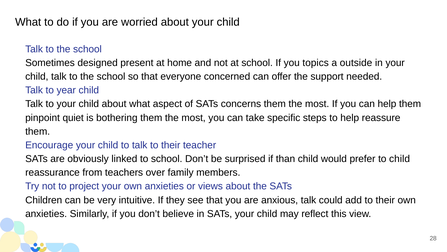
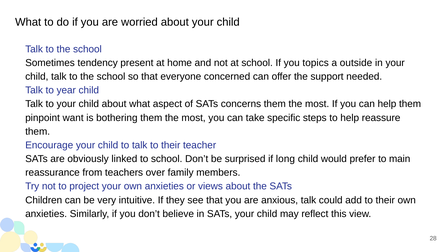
designed: designed -> tendency
quiet: quiet -> want
than: than -> long
to child: child -> main
